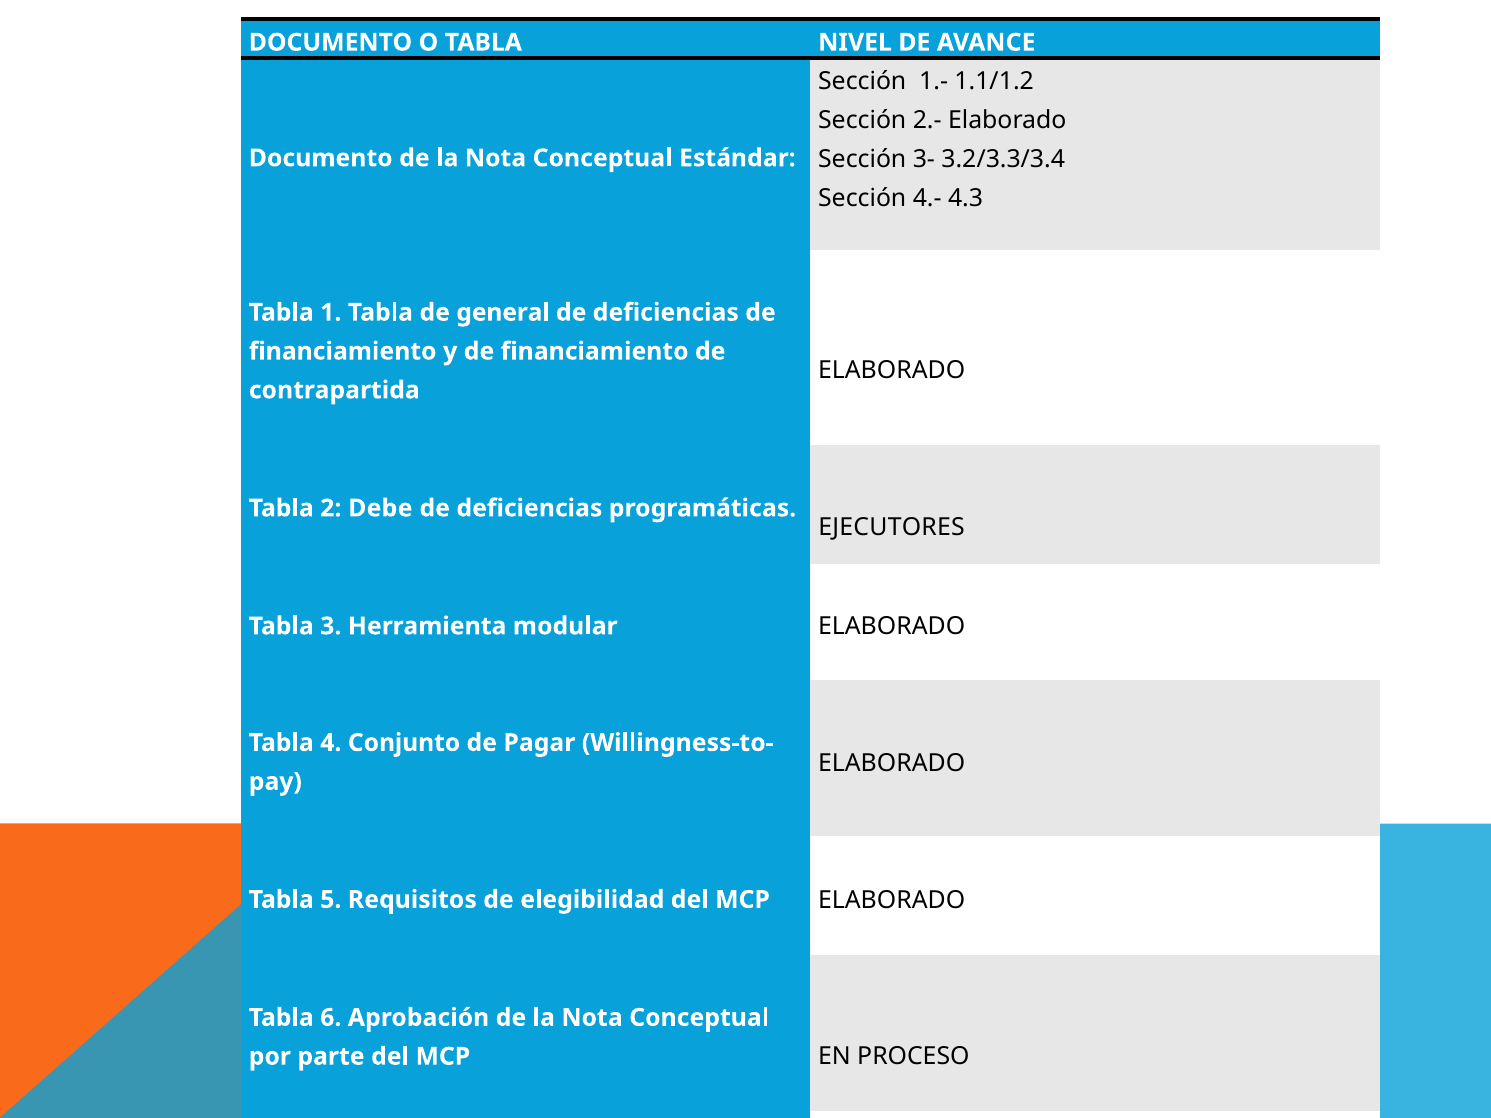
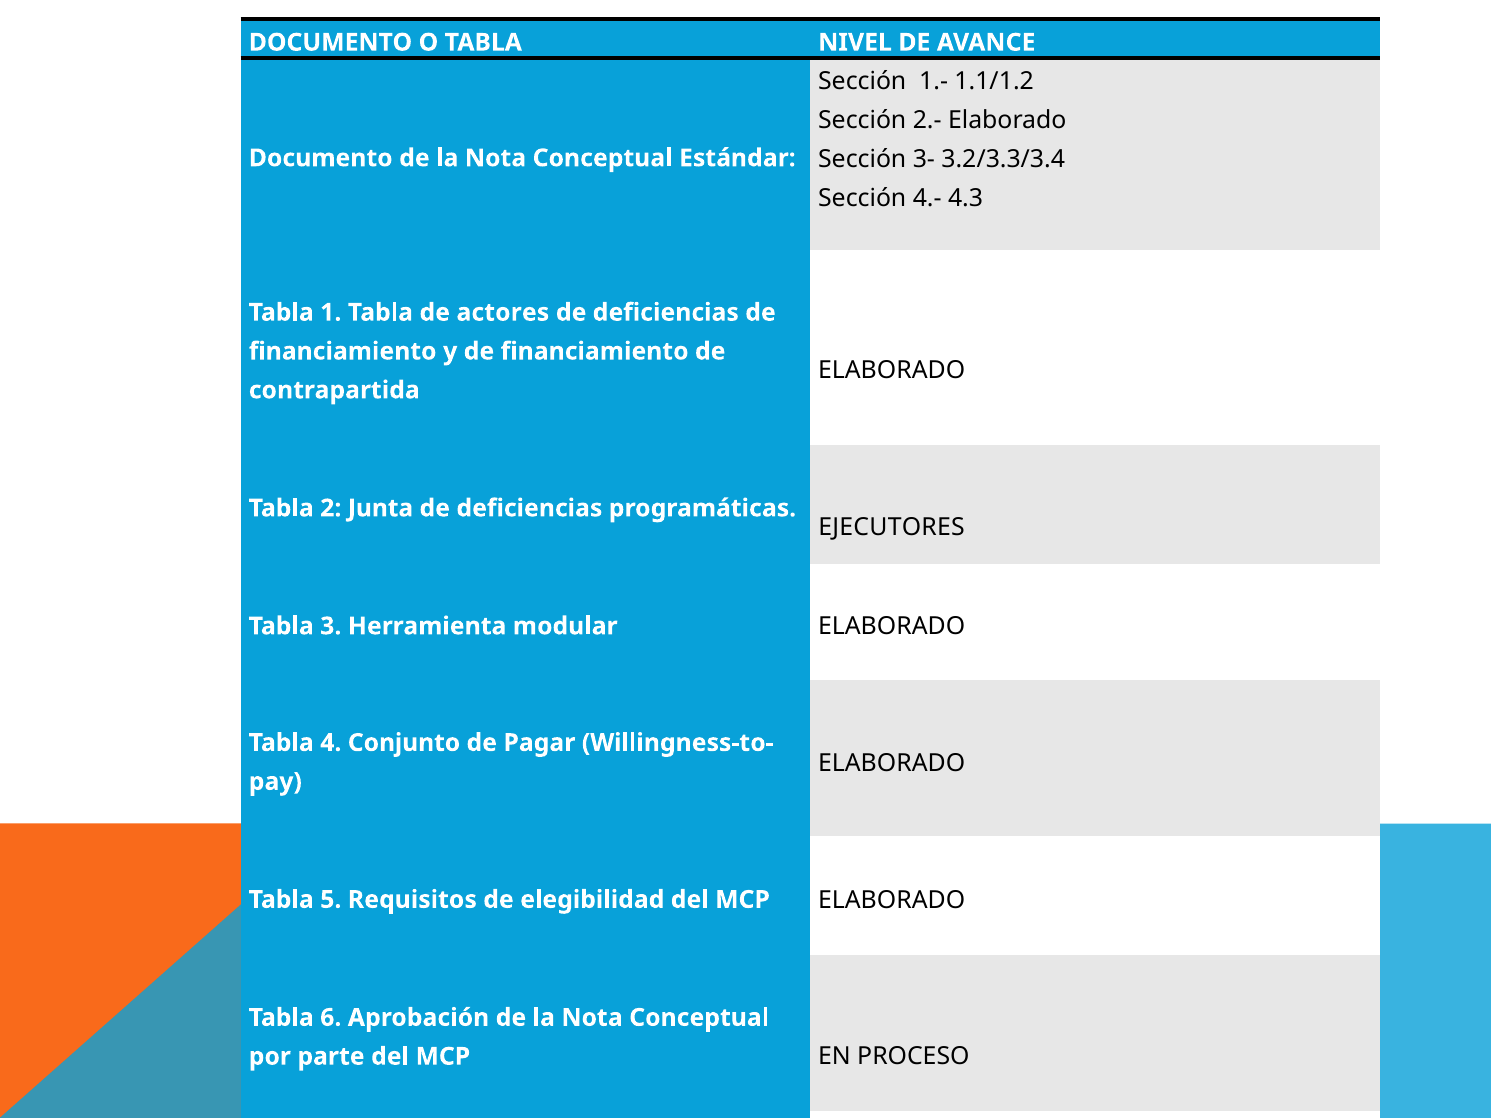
general: general -> actores
Debe: Debe -> Junta
